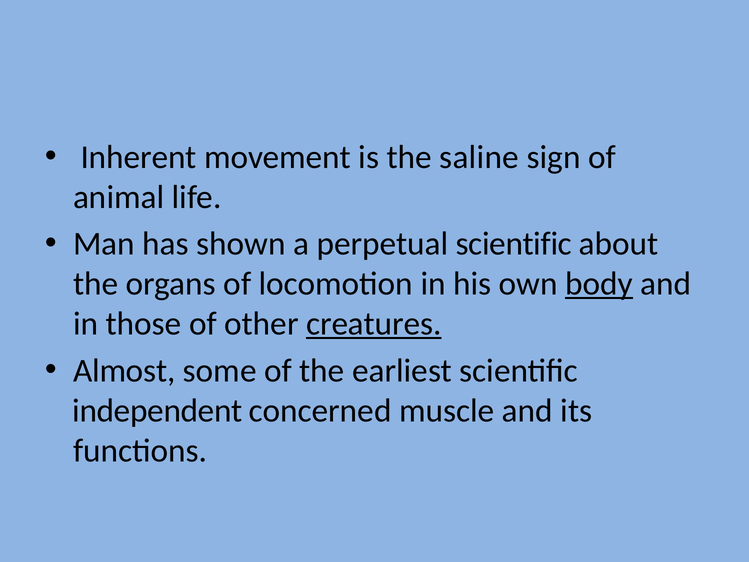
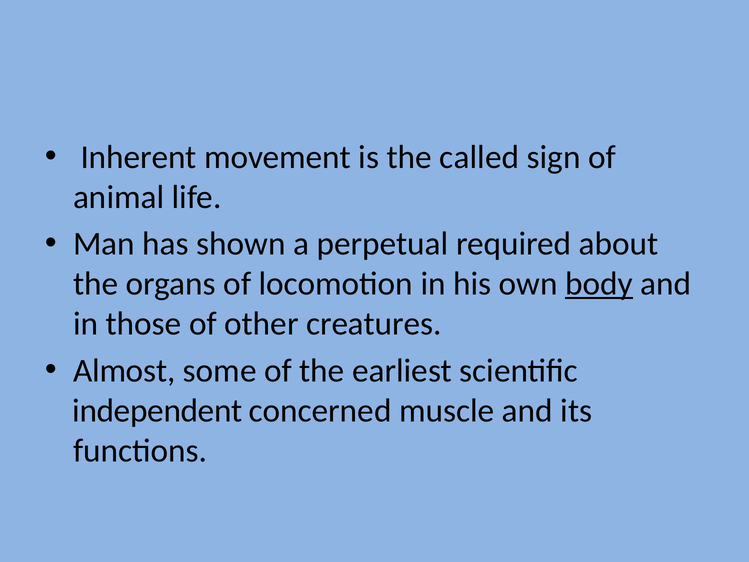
saline: saline -> called
perpetual scientific: scientific -> required
creatures underline: present -> none
